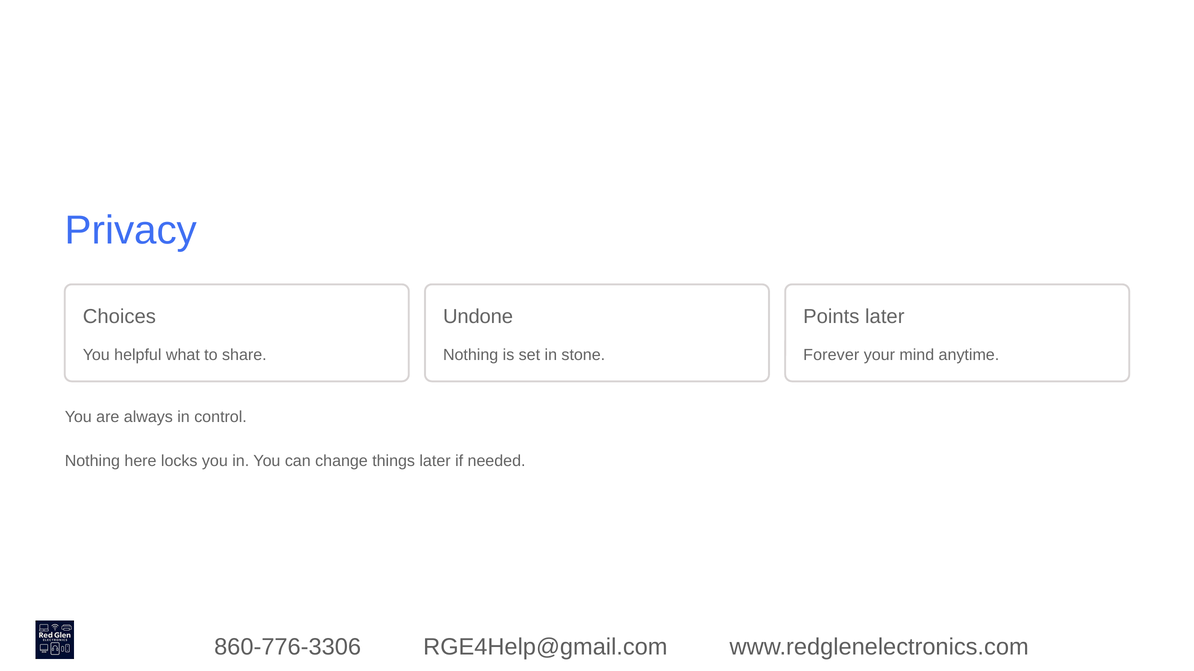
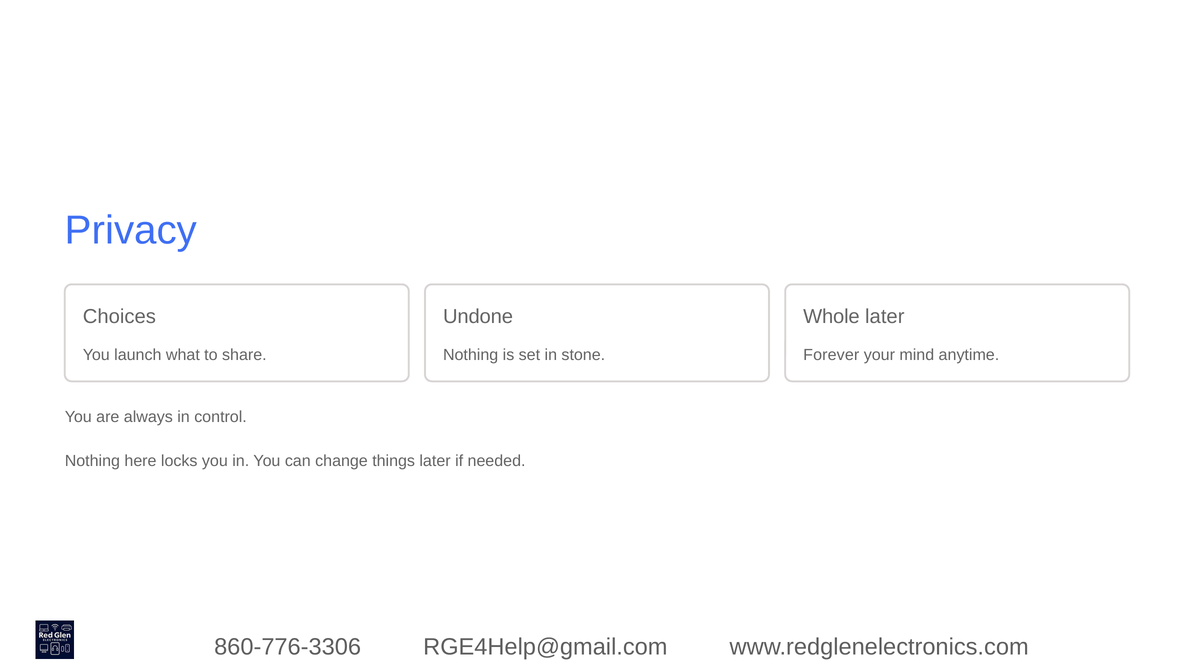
Points: Points -> Whole
helpful: helpful -> launch
